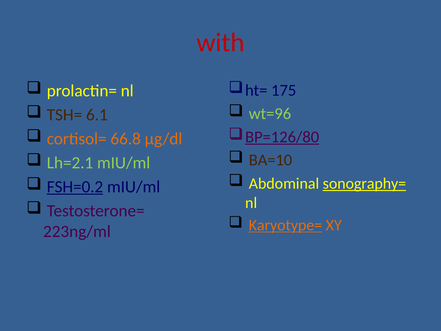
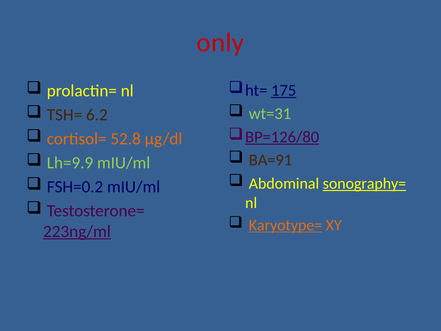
with: with -> only
175 underline: none -> present
wt=96: wt=96 -> wt=31
6.1: 6.1 -> 6.2
66.8: 66.8 -> 52.8
BA=10: BA=10 -> BA=91
Lh=2.1: Lh=2.1 -> Lh=9.9
FSH=0.2 underline: present -> none
223ng/ml underline: none -> present
